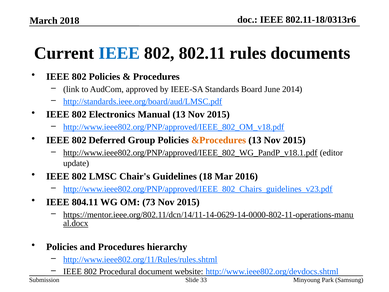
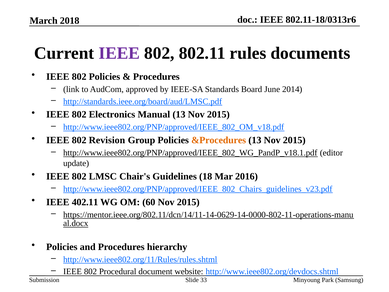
IEEE at (119, 53) colour: blue -> purple
Deferred: Deferred -> Revision
804.11: 804.11 -> 402.11
73: 73 -> 60
